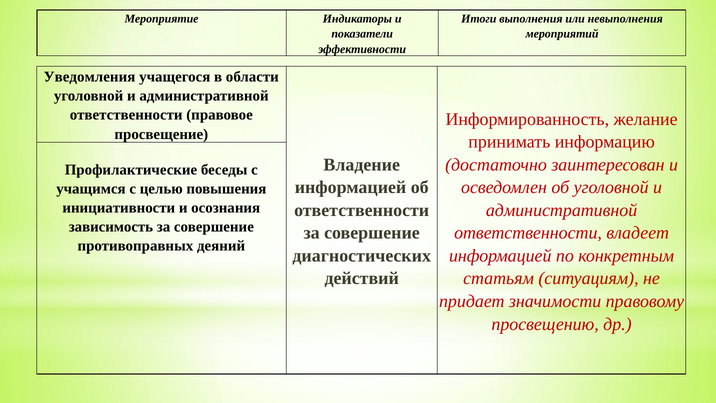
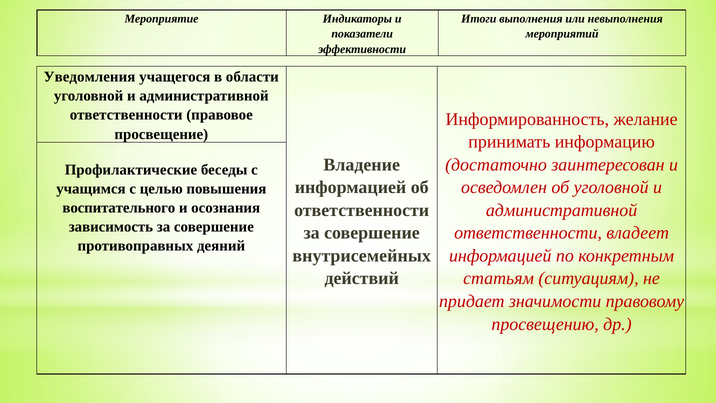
инициативности: инициативности -> воспитательного
диагностических: диагностических -> внутрисемейных
